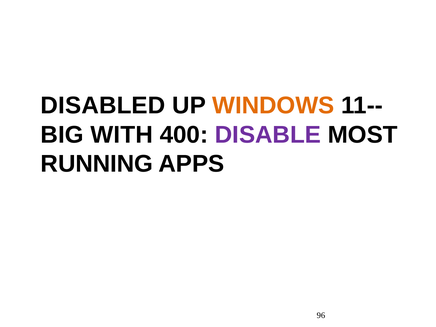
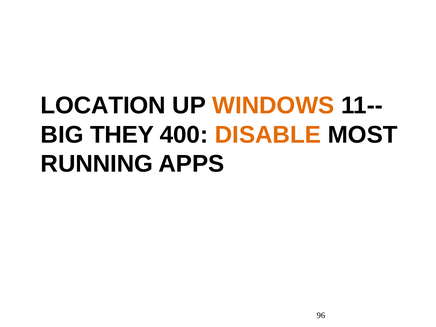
DISABLED: DISABLED -> LOCATION
WITH: WITH -> THEY
DISABLE colour: purple -> orange
